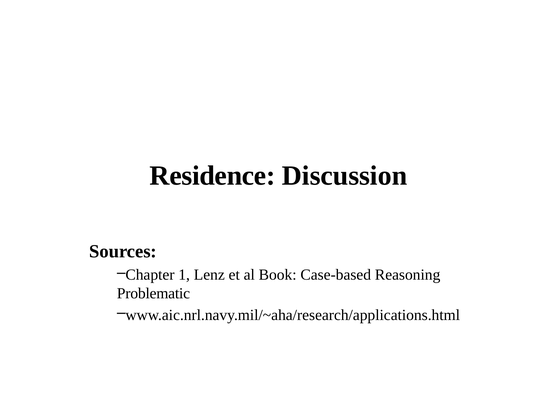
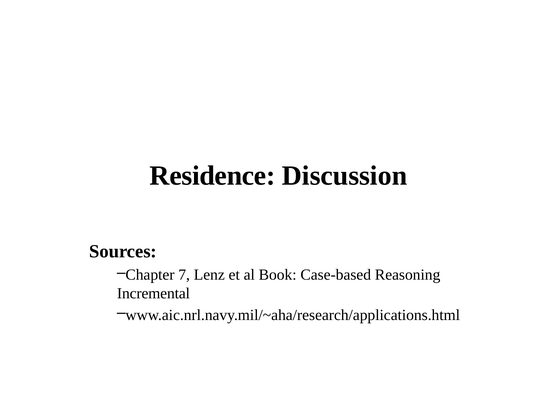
1: 1 -> 7
Problematic: Problematic -> Incremental
